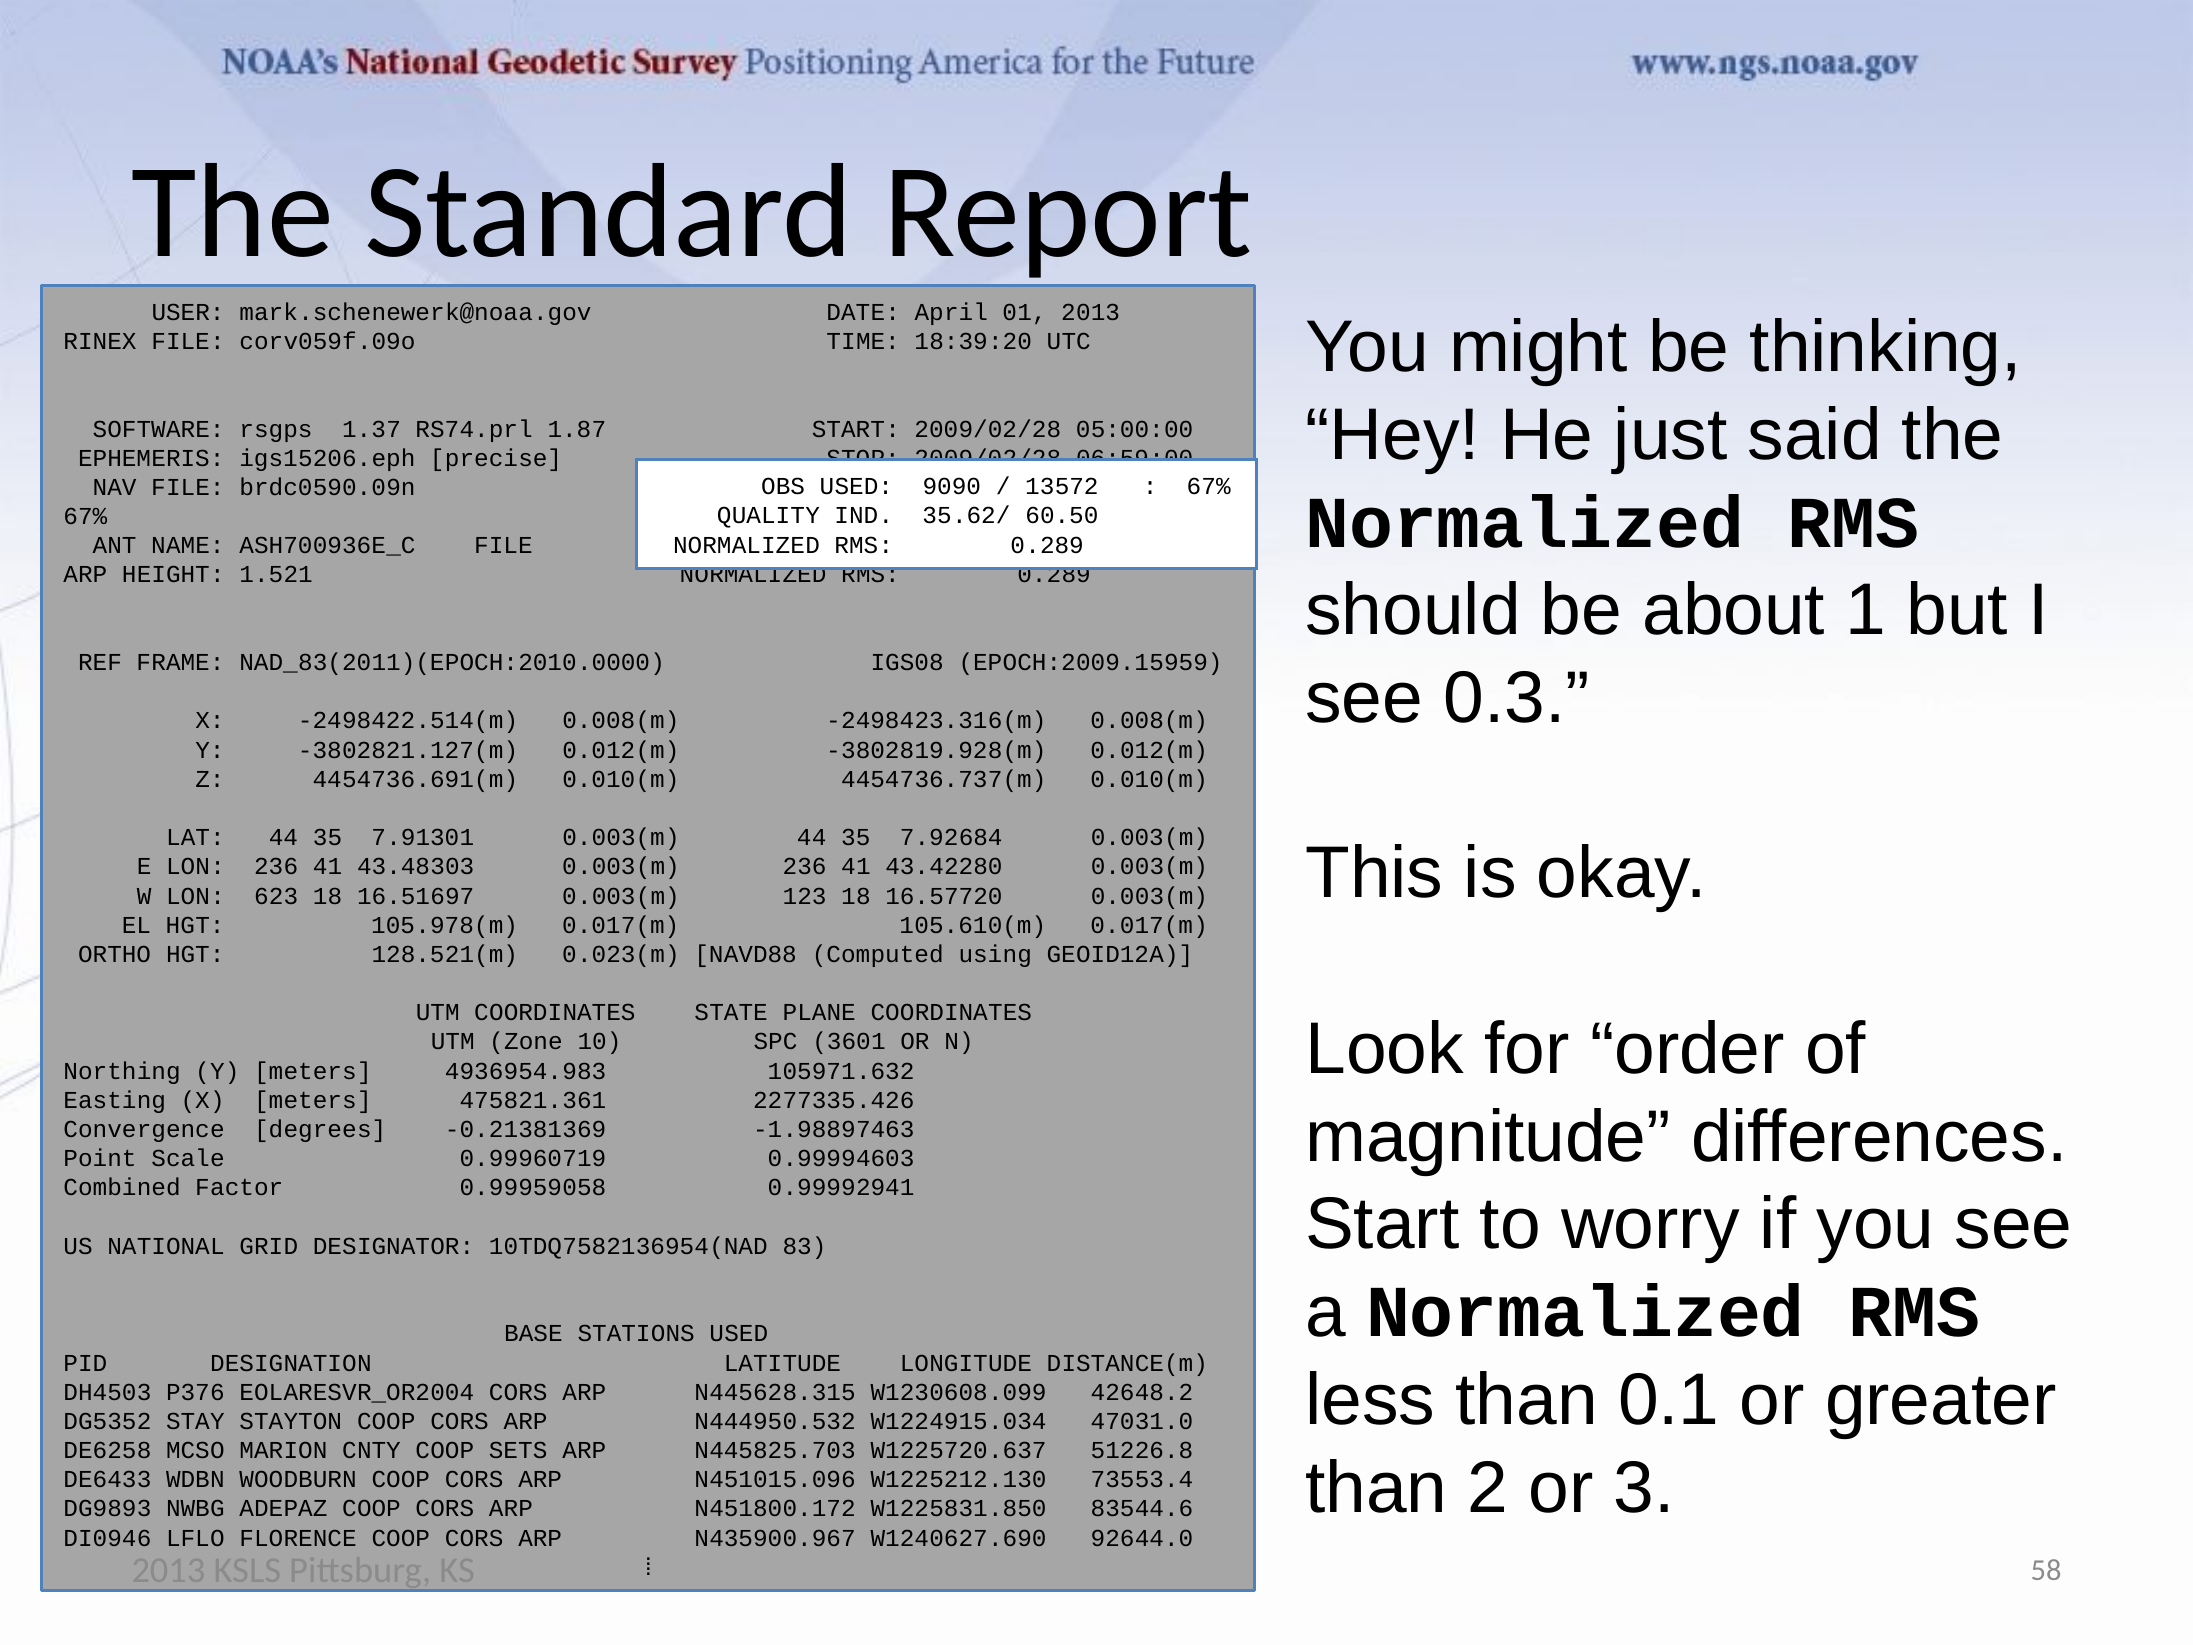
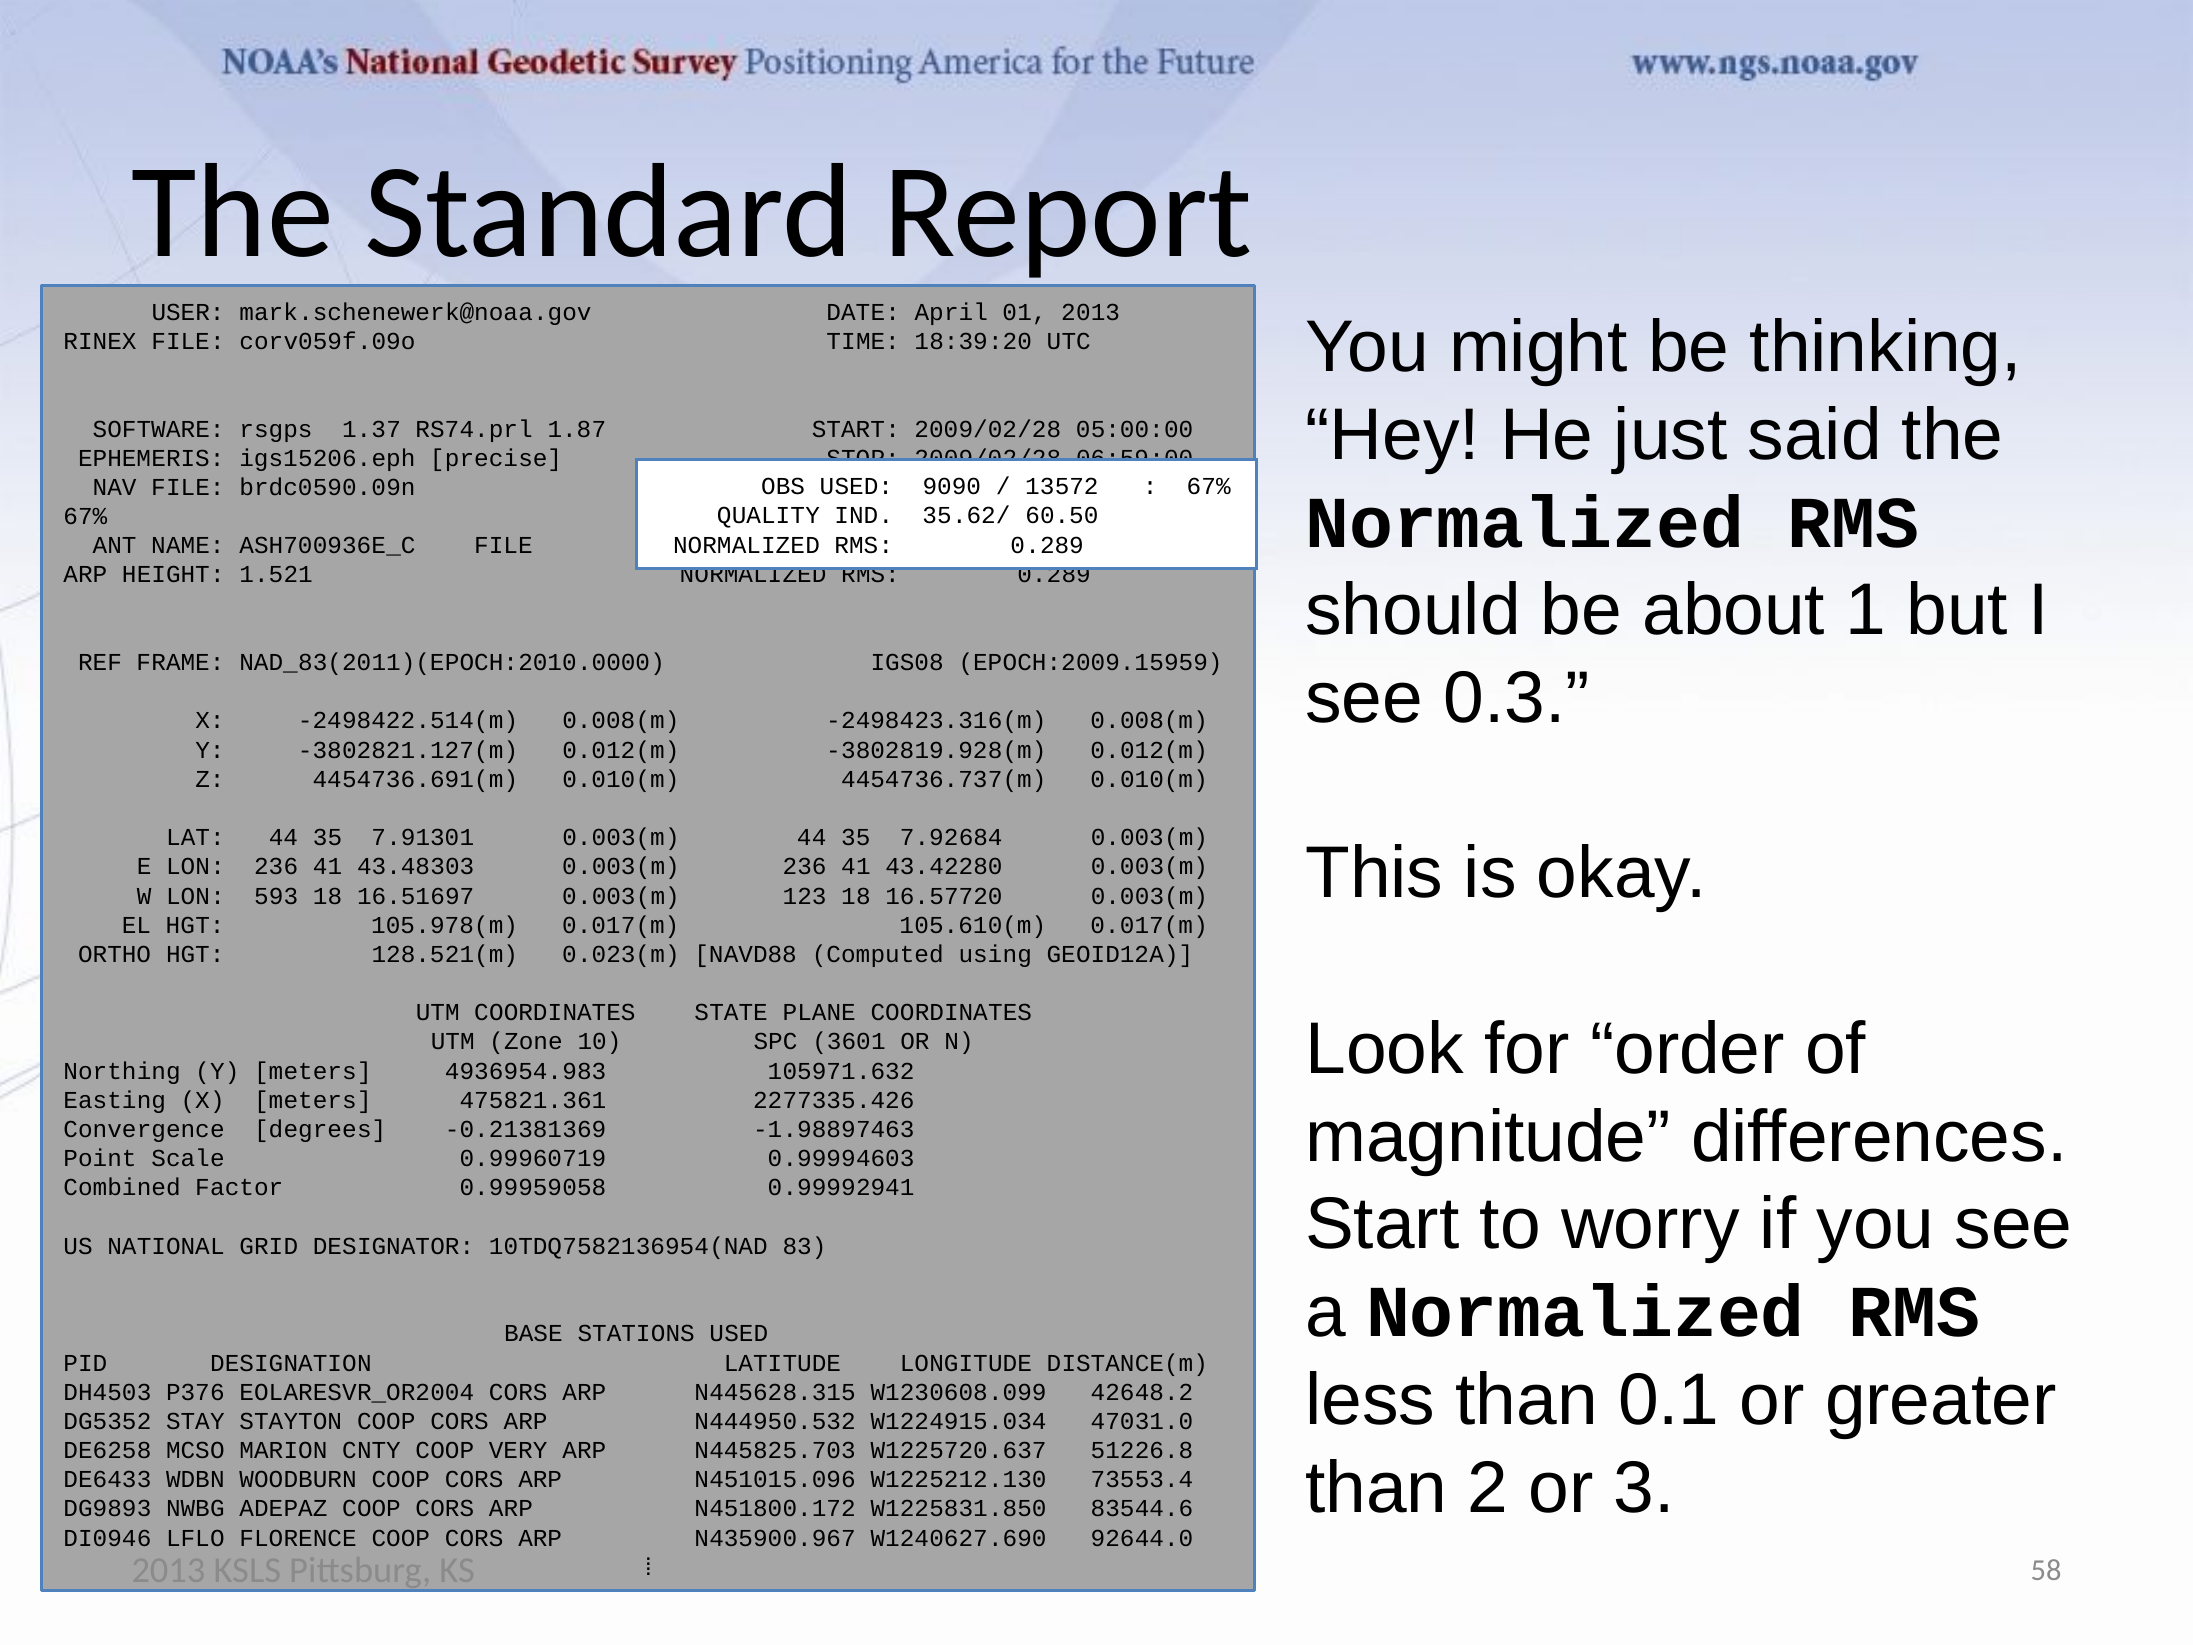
623: 623 -> 593
SETS: SETS -> VERY
